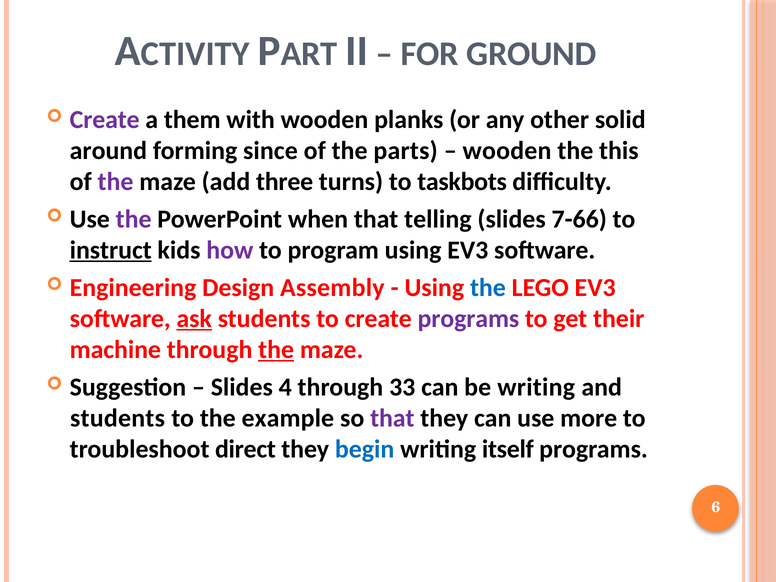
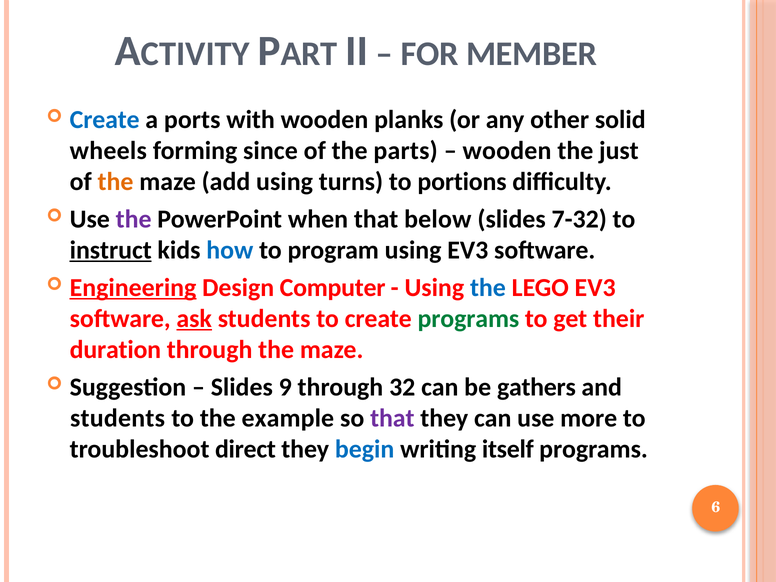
GROUND: GROUND -> MEMBER
Create at (105, 120) colour: purple -> blue
them: them -> ports
around: around -> wheels
this: this -> just
the at (116, 182) colour: purple -> orange
add three: three -> using
taskbots: taskbots -> portions
telling: telling -> below
7-66: 7-66 -> 7-32
how colour: purple -> blue
Engineering underline: none -> present
Assembly: Assembly -> Computer
programs at (468, 319) colour: purple -> green
machine: machine -> duration
the at (276, 350) underline: present -> none
4: 4 -> 9
33: 33 -> 32
be writing: writing -> gathers
